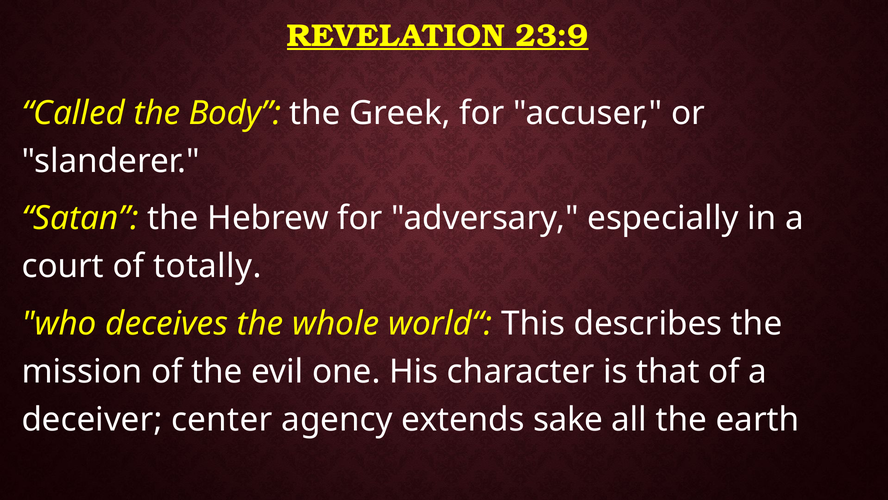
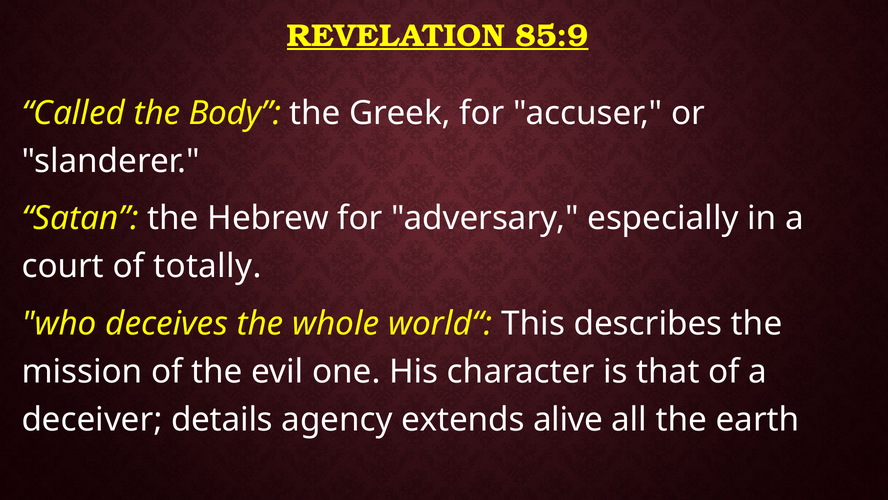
23:9: 23:9 -> 85:9
center: center -> details
sake: sake -> alive
